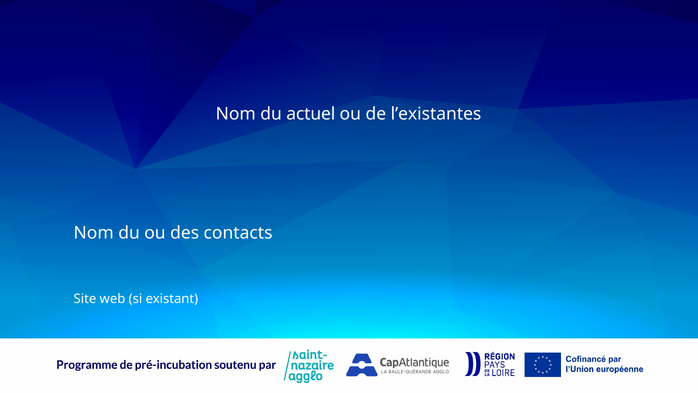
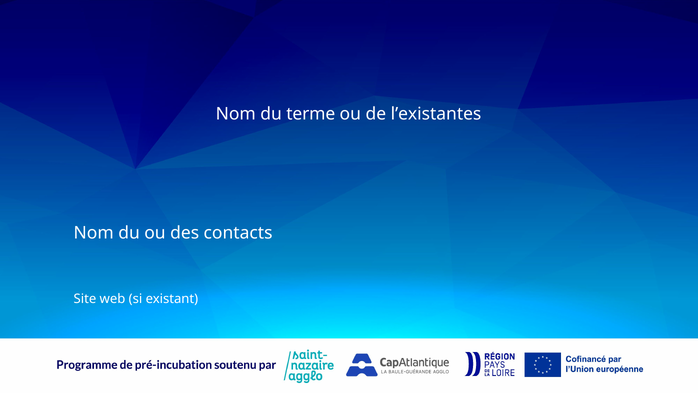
actuel: actuel -> terme
